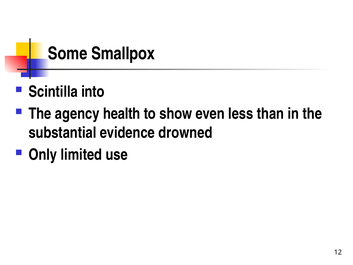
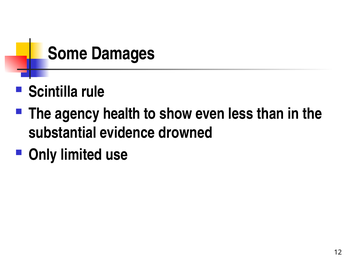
Smallpox: Smallpox -> Damages
into: into -> rule
